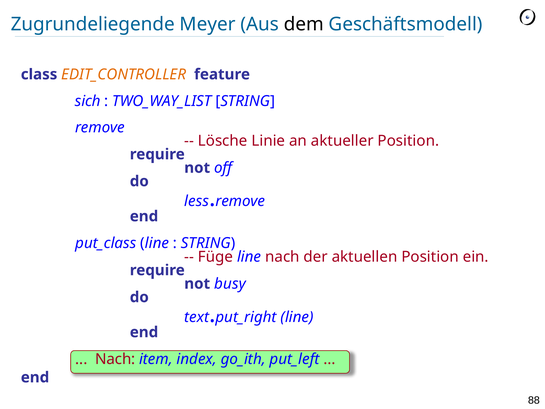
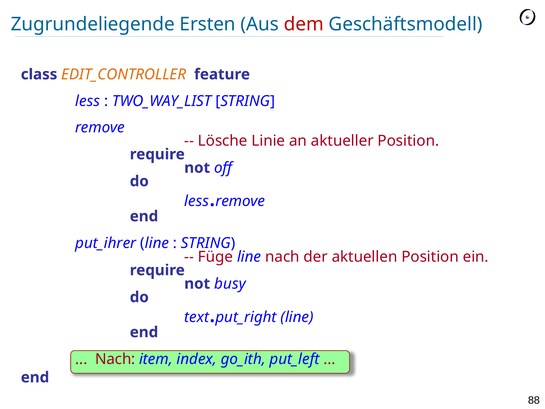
Meyer: Meyer -> Ersten
dem colour: black -> red
sich at (88, 101): sich -> less
put_class: put_class -> put_ihrer
